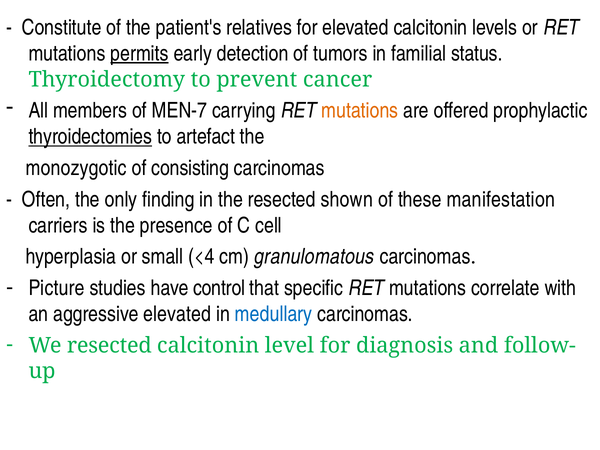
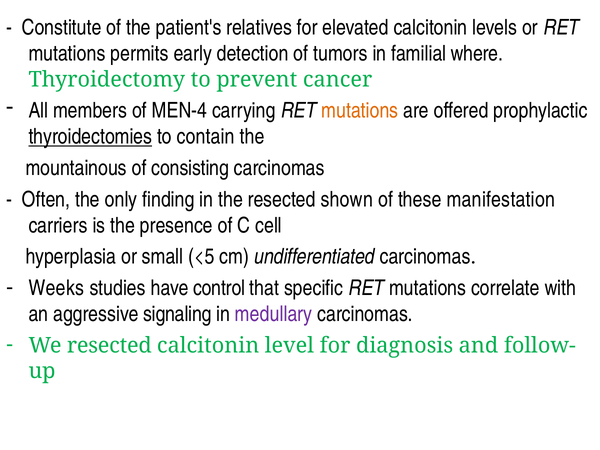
permits underline: present -> none
status: status -> where
MEN-7: MEN-7 -> MEN-4
artefact: artefact -> contain
monozygotic: monozygotic -> mountainous
<4: <4 -> <5
granulomatous: granulomatous -> undifferentiated
Picture: Picture -> Weeks
aggressive elevated: elevated -> signaling
medullary colour: blue -> purple
